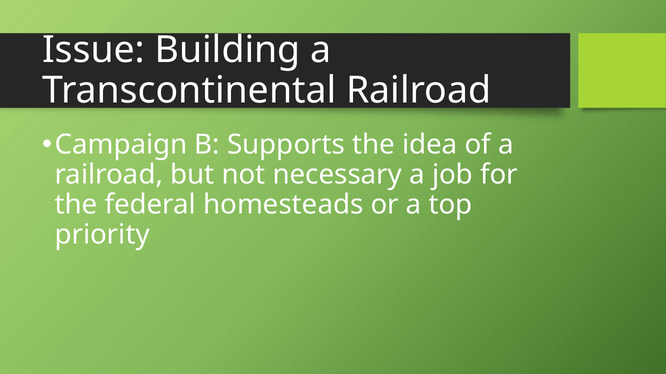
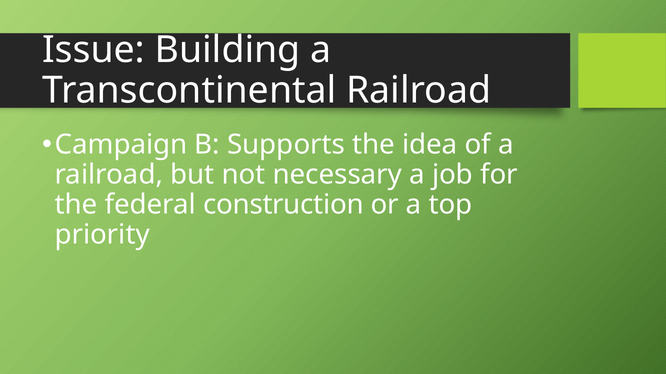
homesteads: homesteads -> construction
